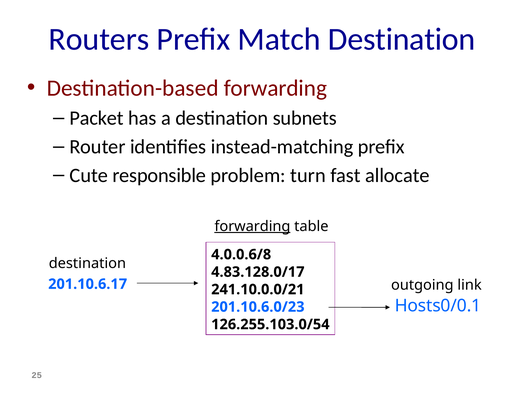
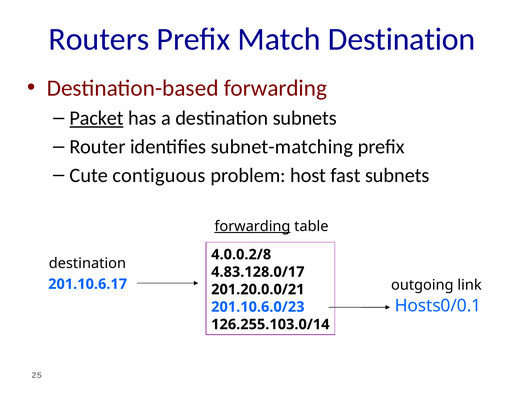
Packet underline: none -> present
instead-matching: instead-matching -> subnet-matching
responsible: responsible -> contiguous
turn: turn -> host
fast allocate: allocate -> subnets
4.0.0.6/8: 4.0.0.6/8 -> 4.0.0.2/8
241.10.0.0/21: 241.10.0.0/21 -> 201.20.0.0/21
126.255.103.0/54: 126.255.103.0/54 -> 126.255.103.0/14
